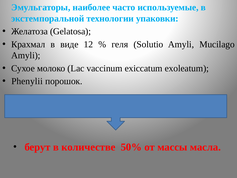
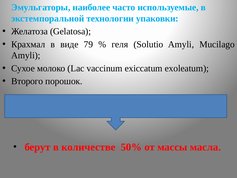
12: 12 -> 79
Phenylii: Phenylii -> Второго
